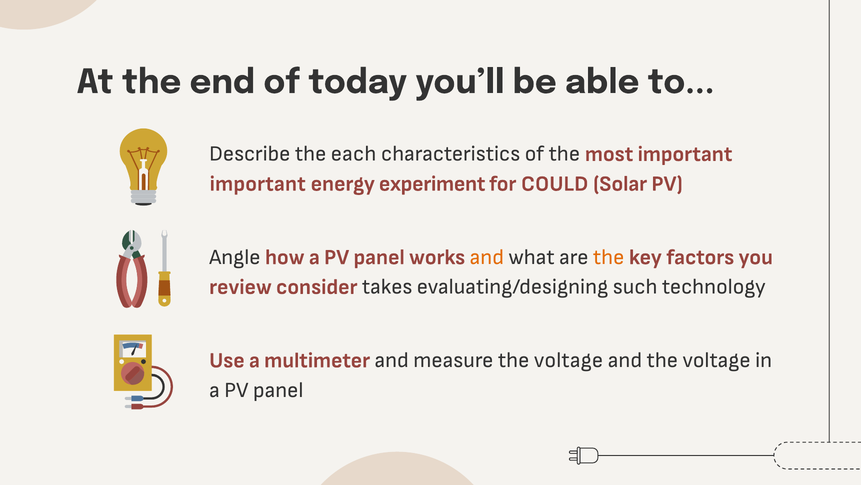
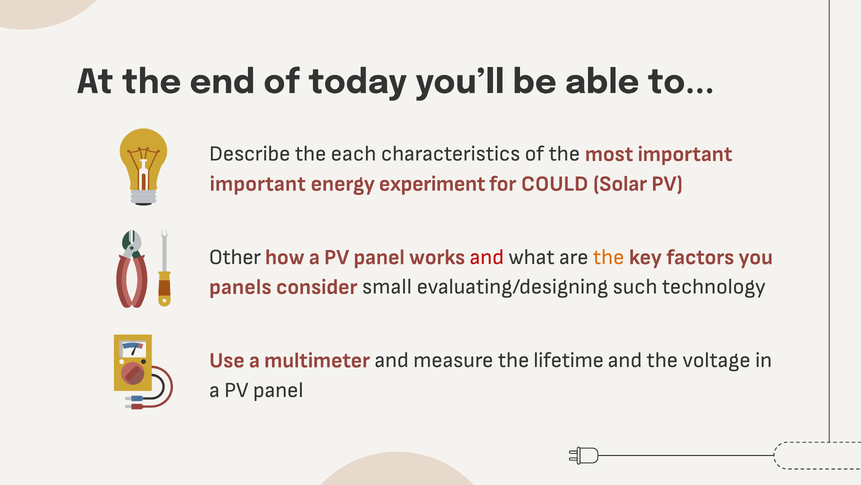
Angle: Angle -> Other
and at (487, 257) colour: orange -> red
review: review -> panels
takes: takes -> small
measure the voltage: voltage -> lifetime
